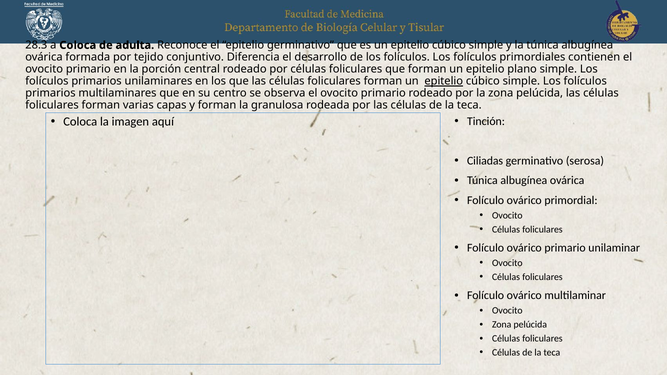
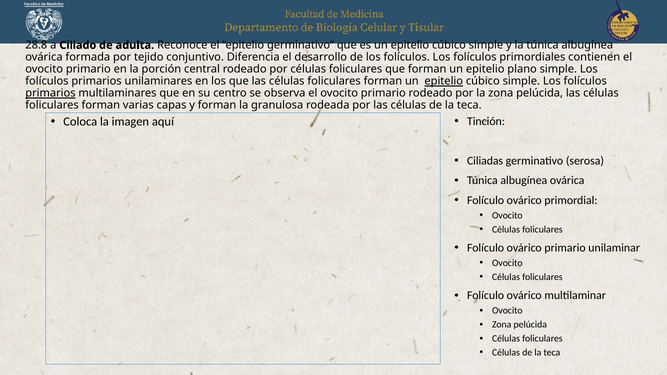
28.3: 28.3 -> 28.8
a Coloca: Coloca -> Ciliado
primarios at (50, 93) underline: none -> present
